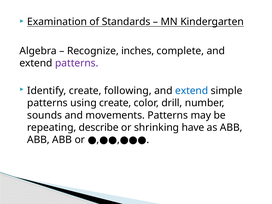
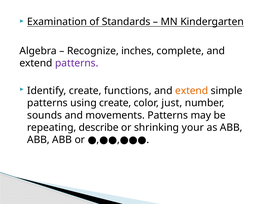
following: following -> functions
extend at (192, 91) colour: blue -> orange
drill: drill -> just
have: have -> your
